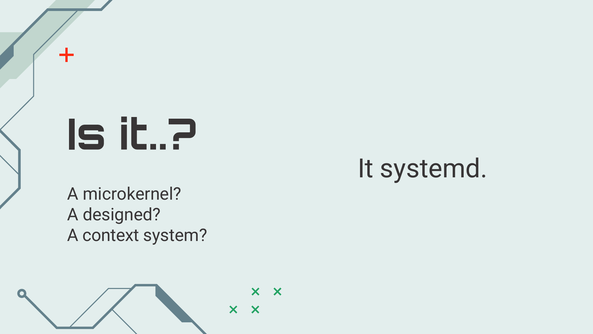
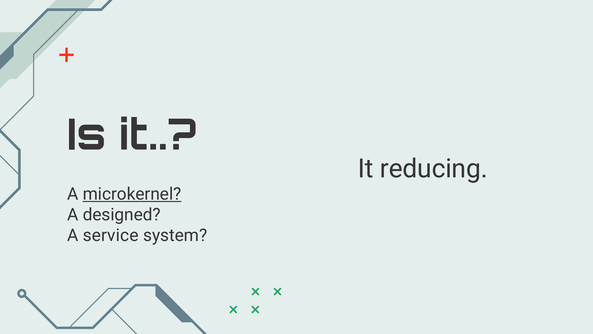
systemd: systemd -> reducing
microkernel underline: none -> present
context: context -> service
